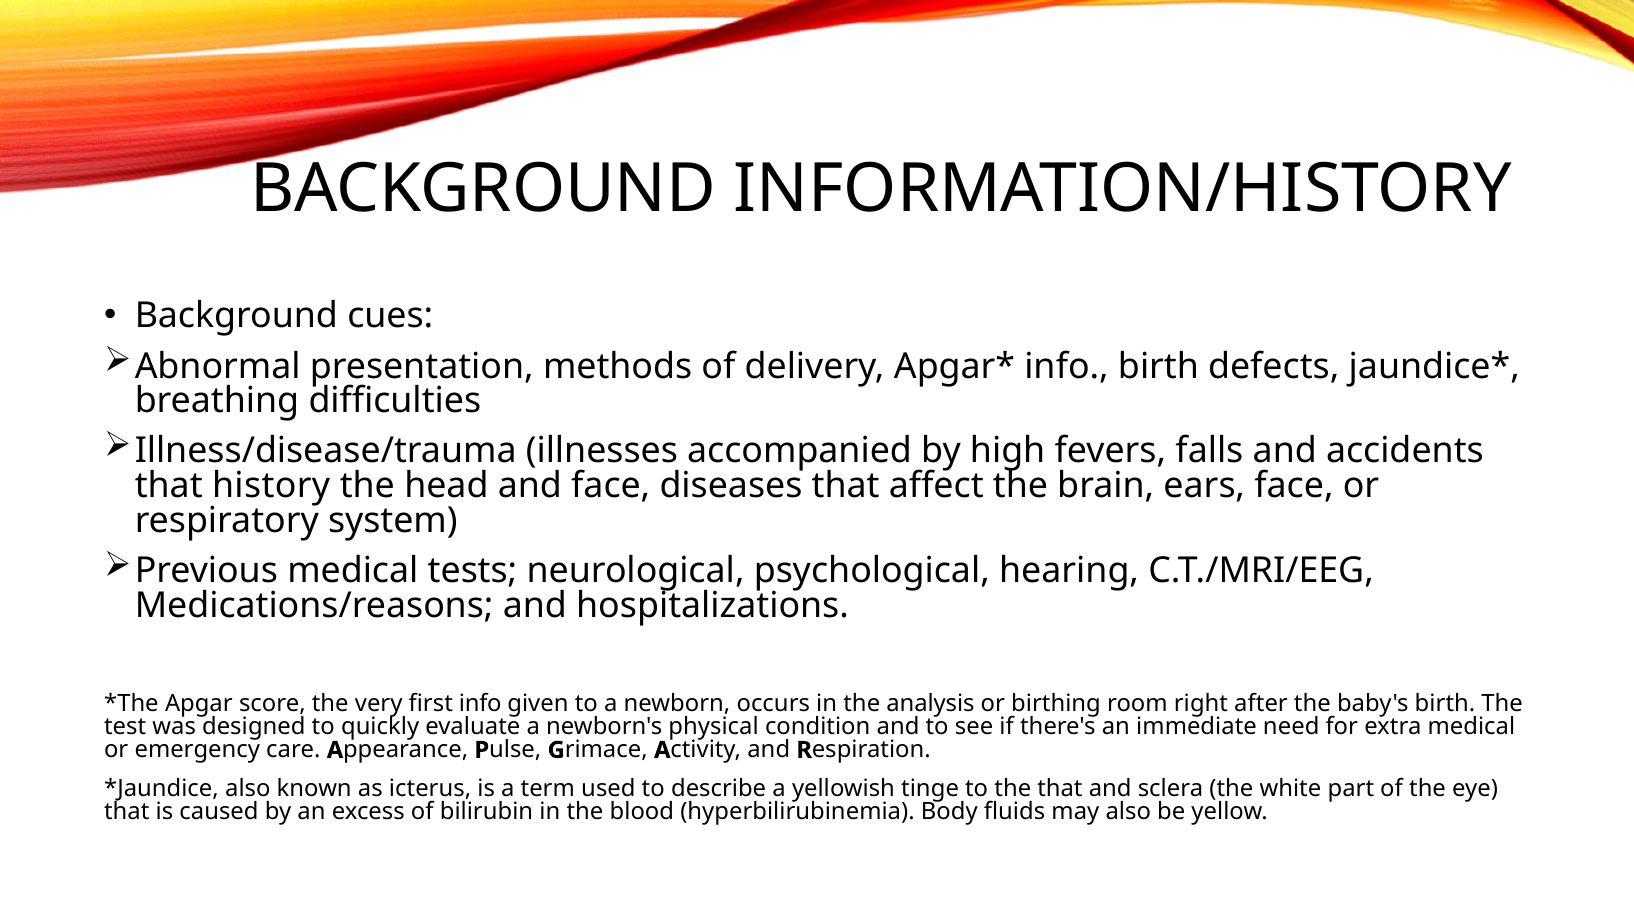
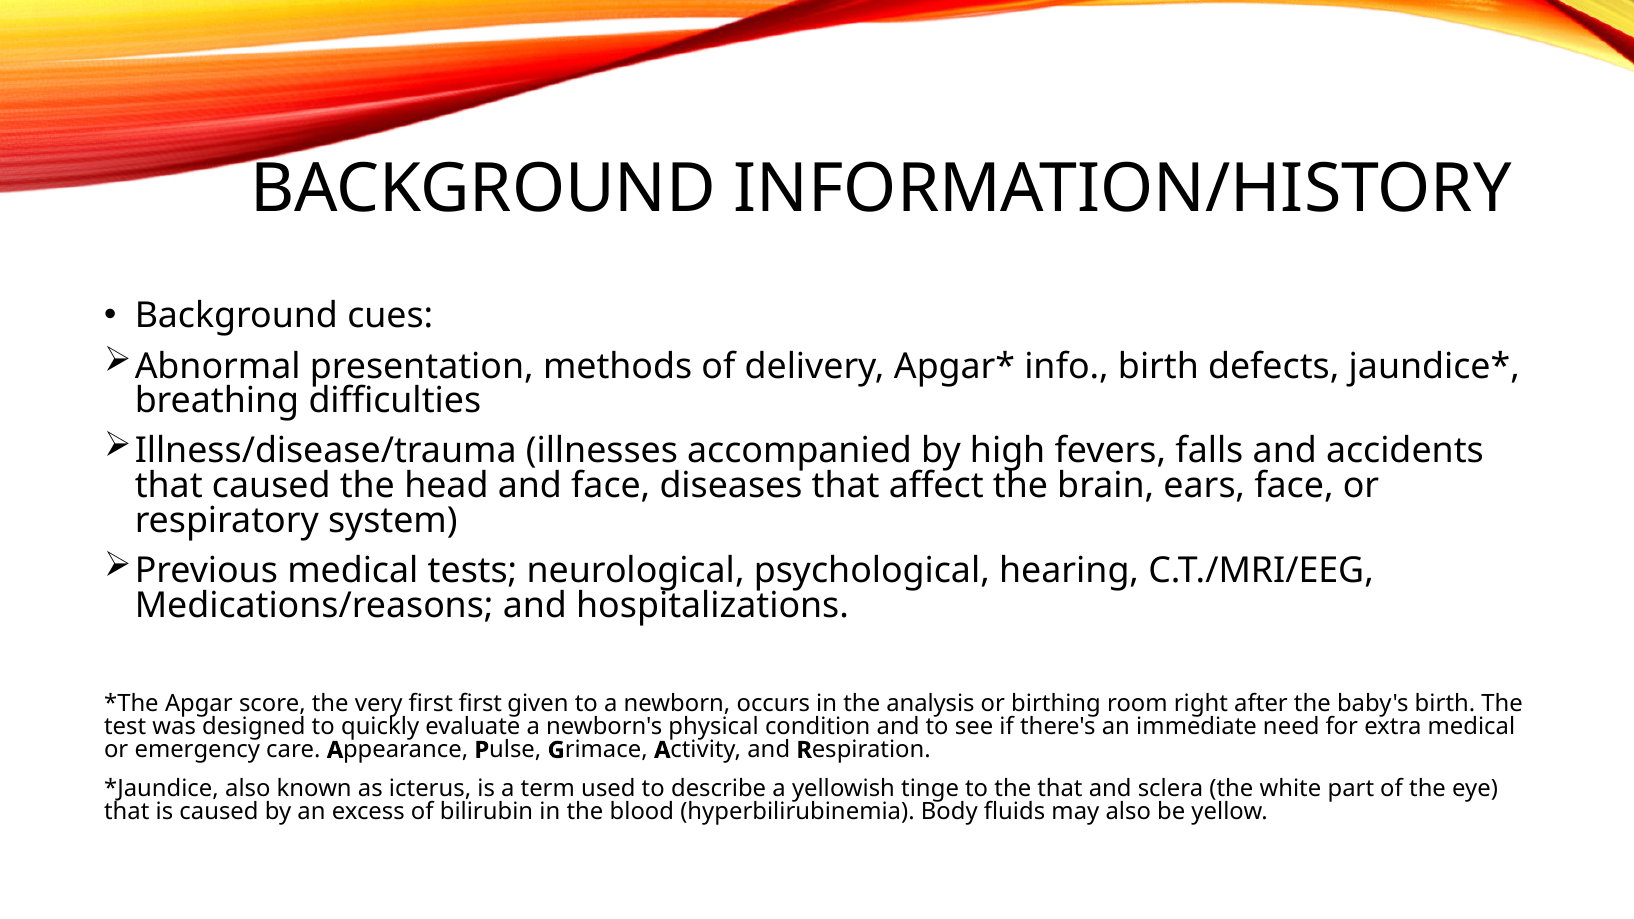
that history: history -> caused
first info: info -> first
